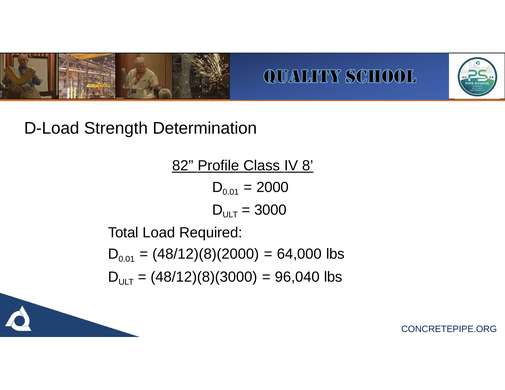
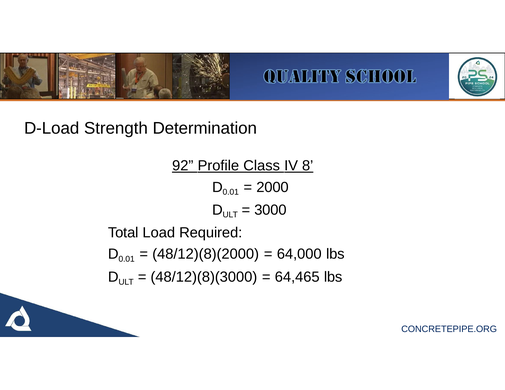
82: 82 -> 92
96,040: 96,040 -> 64,465
